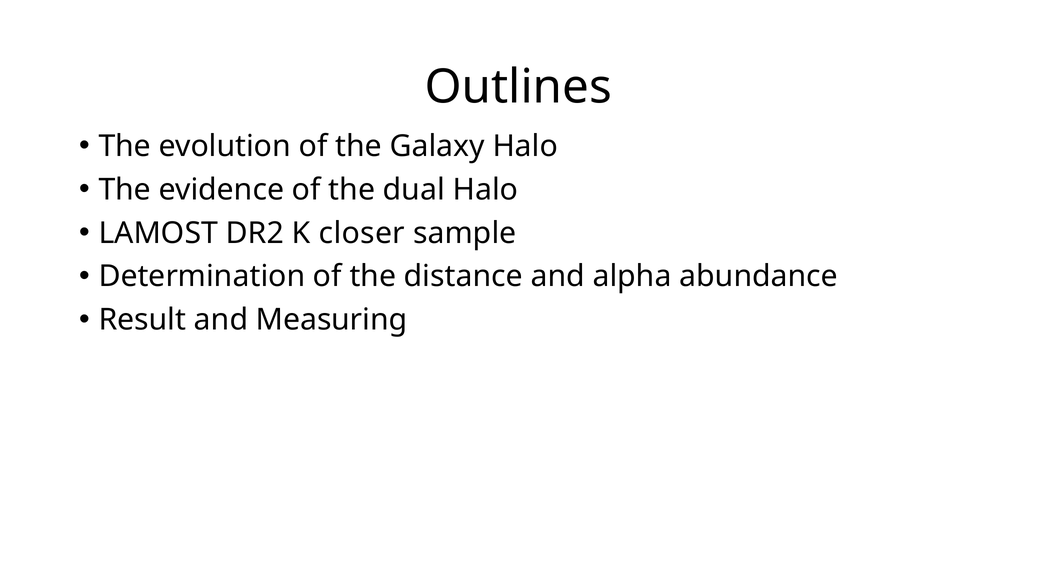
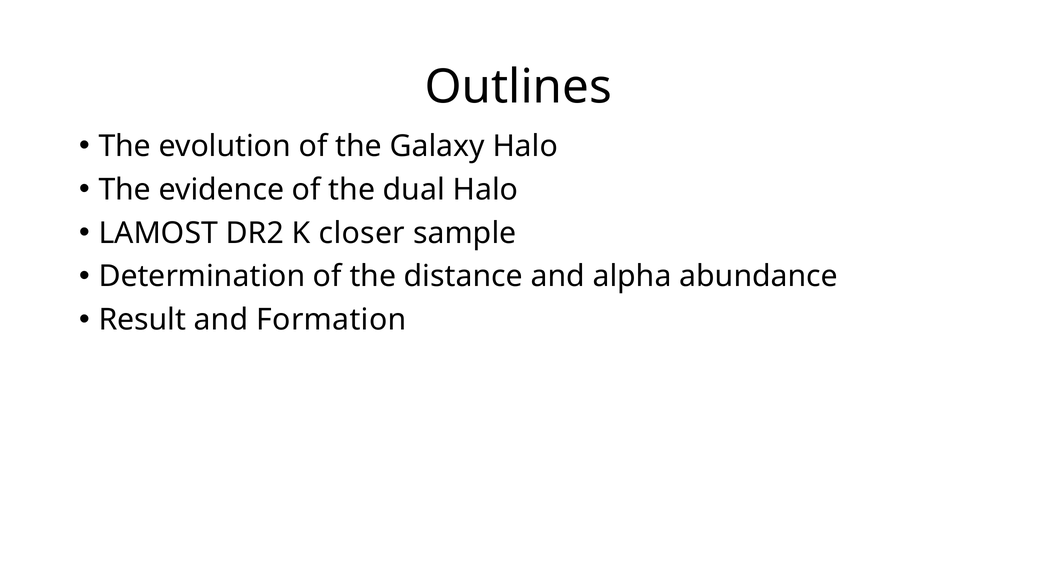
Measuring: Measuring -> Formation
